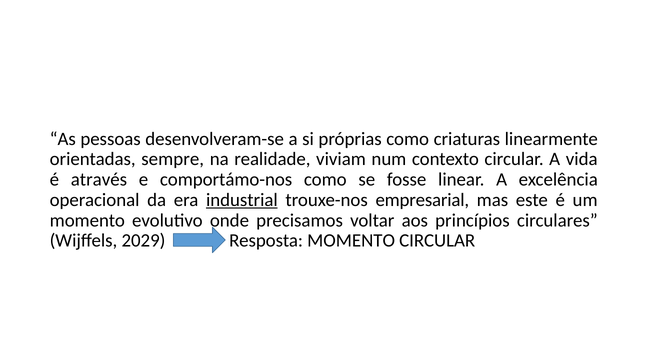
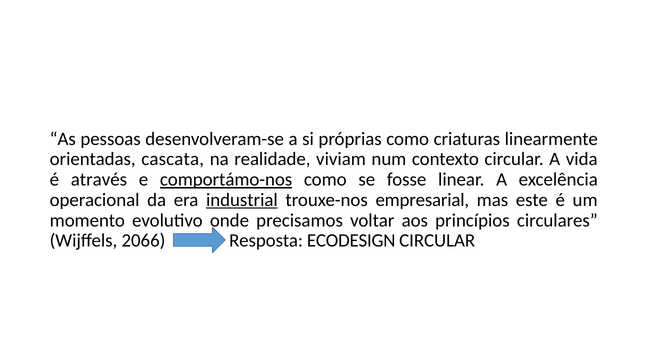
sempre: sempre -> cascata
comportámo-nos underline: none -> present
2029: 2029 -> 2066
Resposta MOMENTO: MOMENTO -> ECODESIGN
